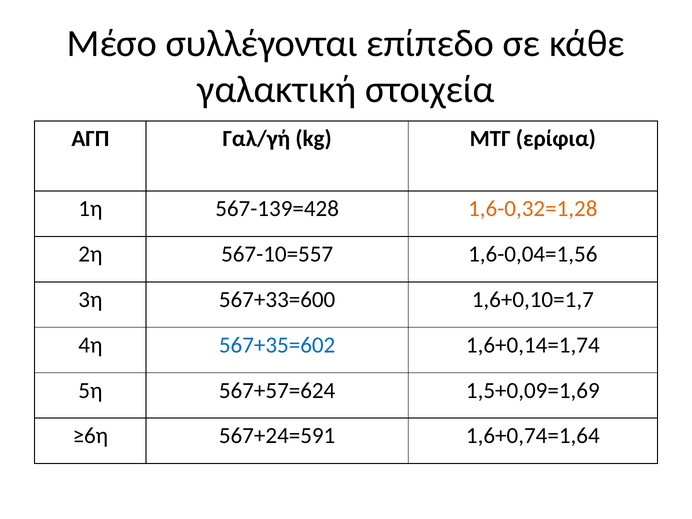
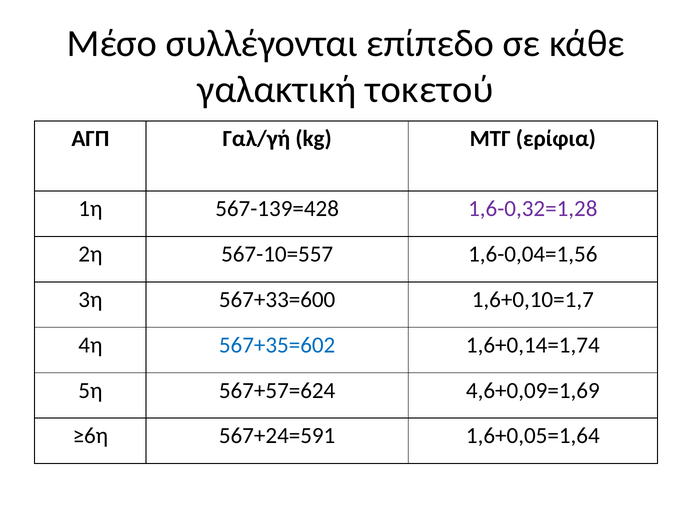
στοιχεία: στοιχεία -> τοκετού
1,6-0,32=1,28 colour: orange -> purple
1,5+0,09=1,69: 1,5+0,09=1,69 -> 4,6+0,09=1,69
1,6+0,74=1,64: 1,6+0,74=1,64 -> 1,6+0,05=1,64
